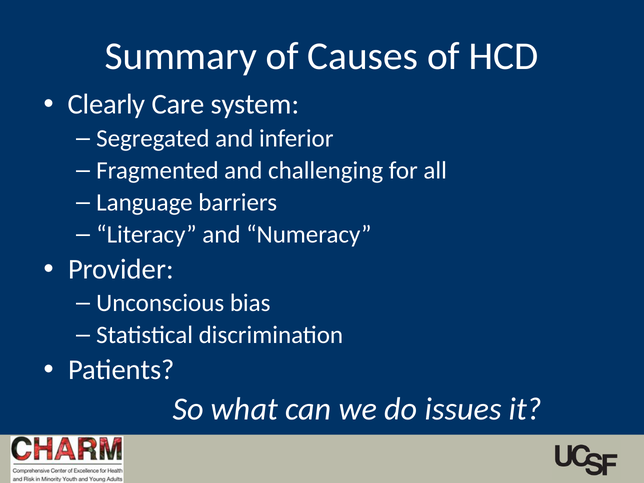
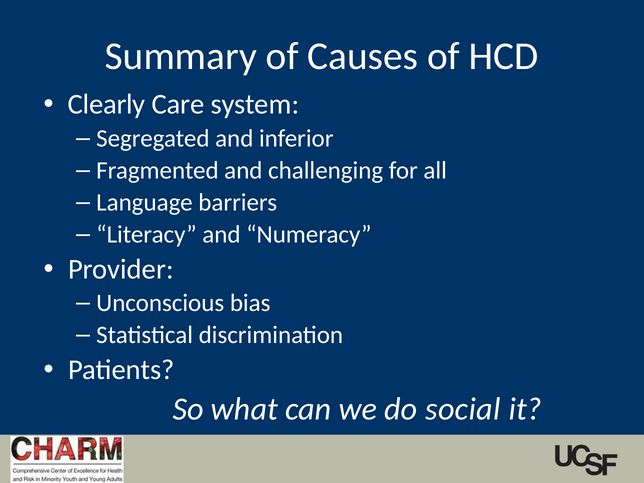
issues: issues -> social
